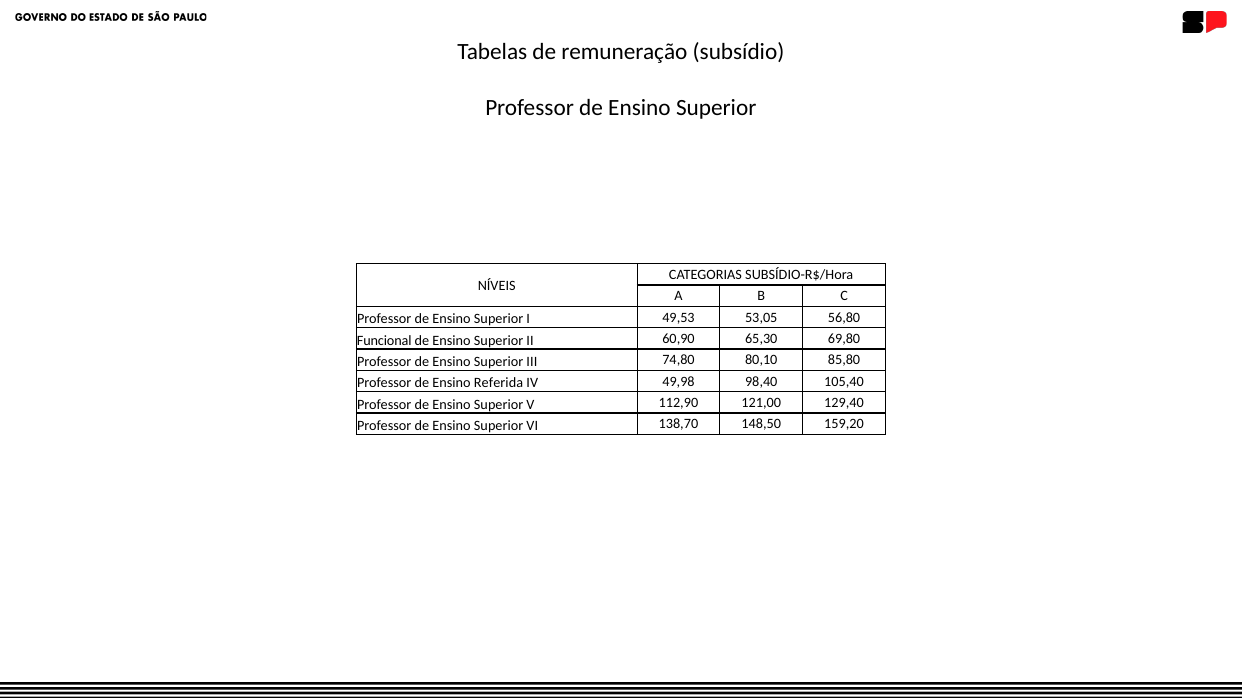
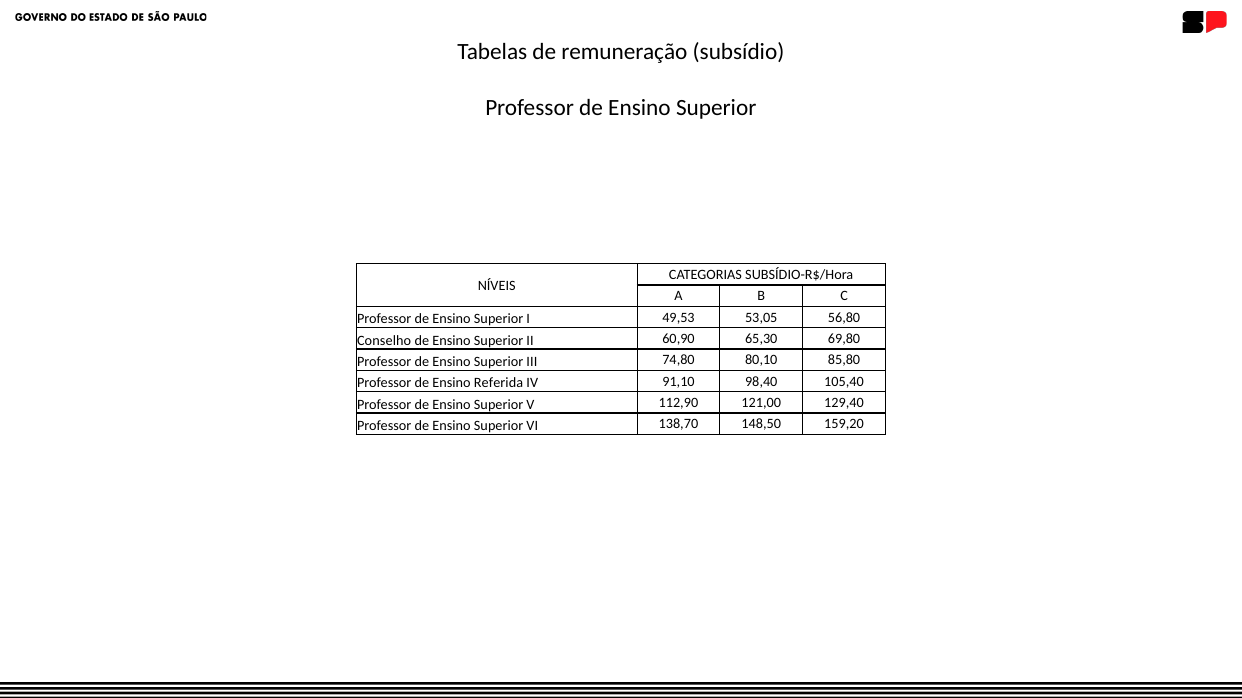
Funcional: Funcional -> Conselho
49,98: 49,98 -> 91,10
